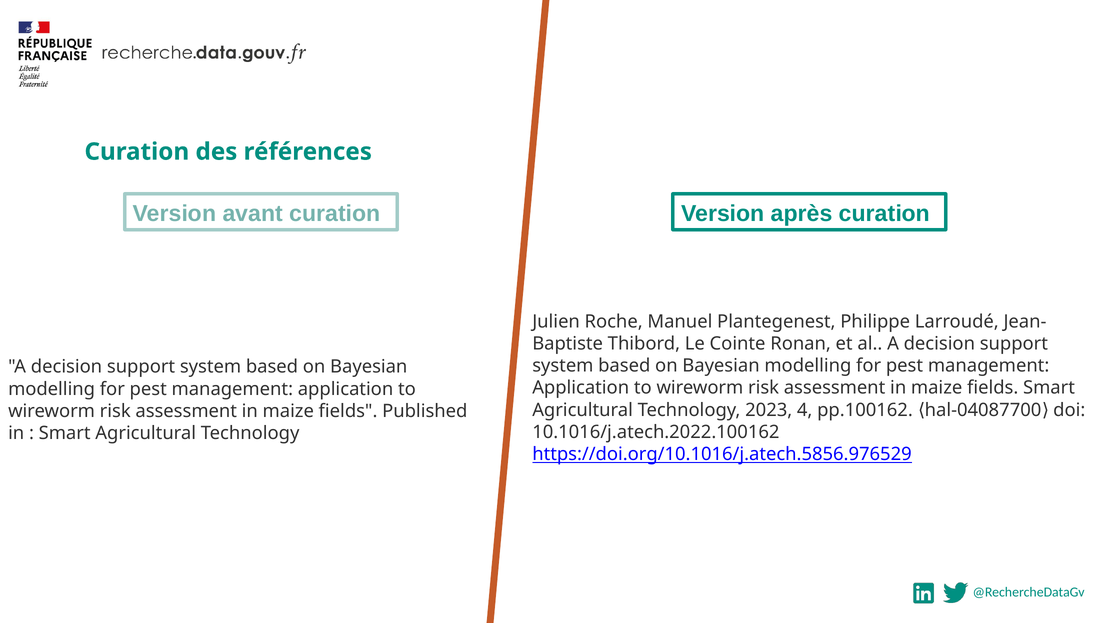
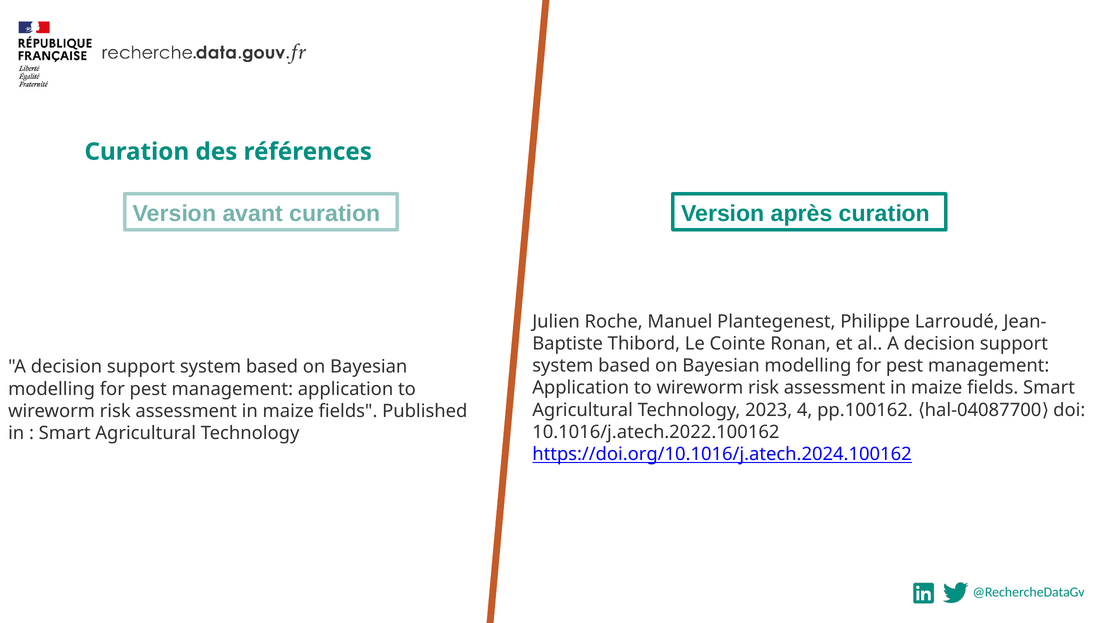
https://doi.org/10.1016/j.atech.5856.976529: https://doi.org/10.1016/j.atech.5856.976529 -> https://doi.org/10.1016/j.atech.2024.100162
